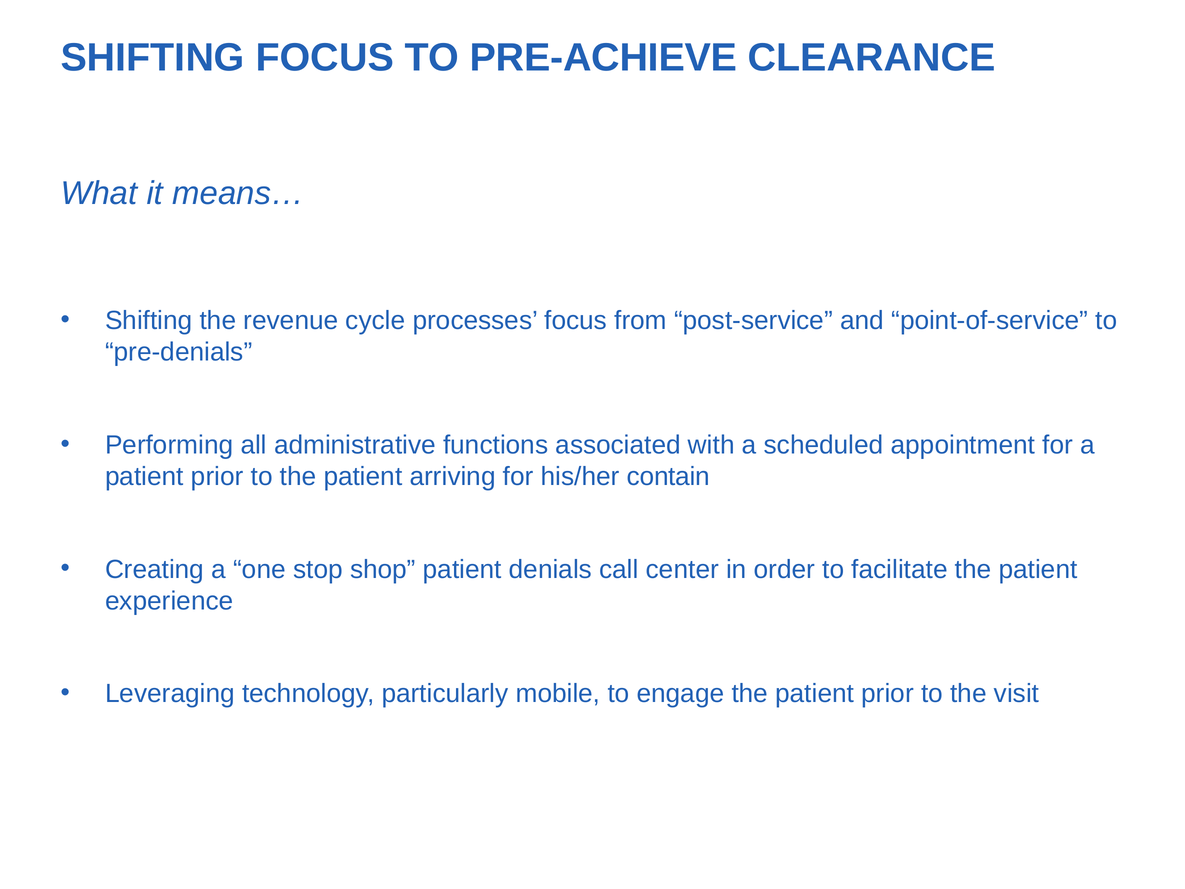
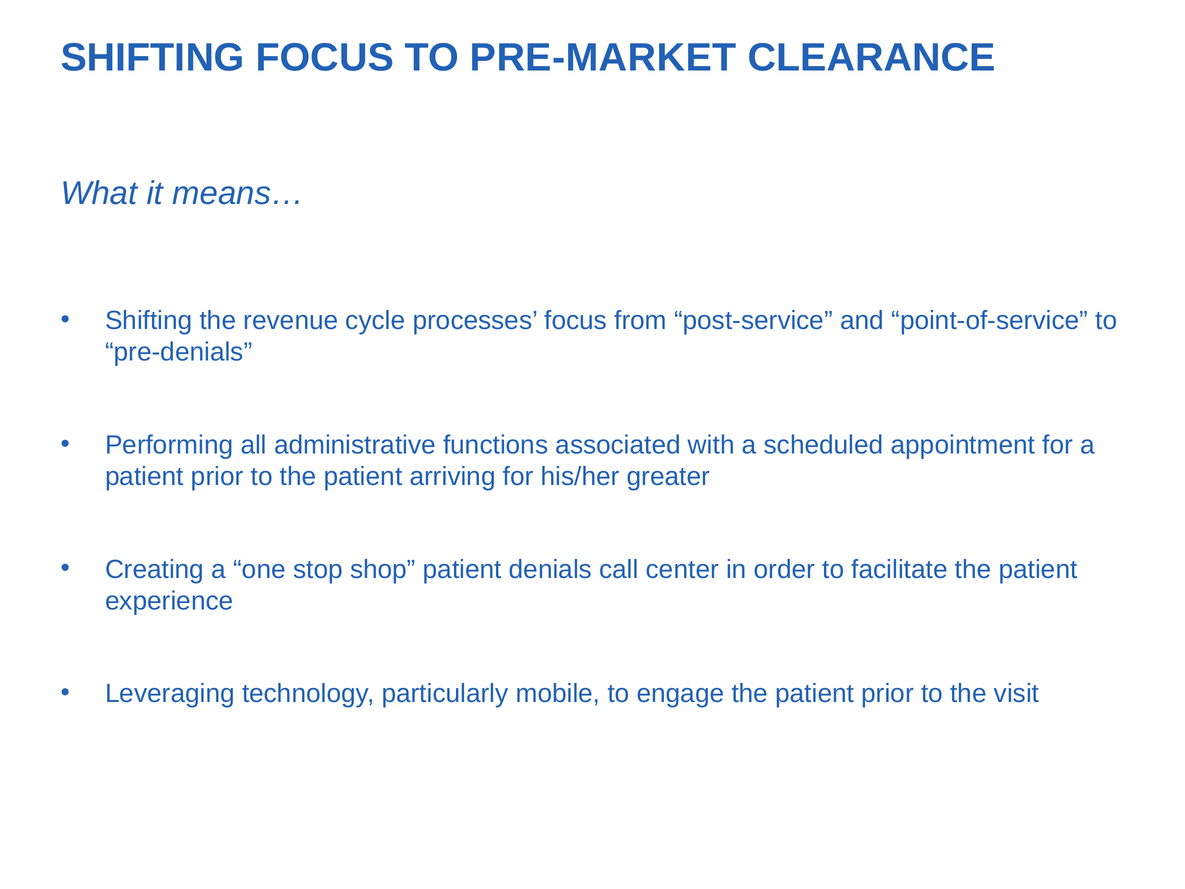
PRE-ACHIEVE: PRE-ACHIEVE -> PRE-MARKET
contain: contain -> greater
